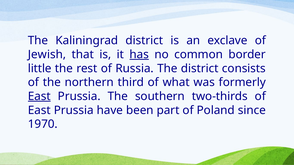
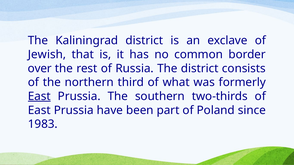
has underline: present -> none
little: little -> over
1970: 1970 -> 1983
